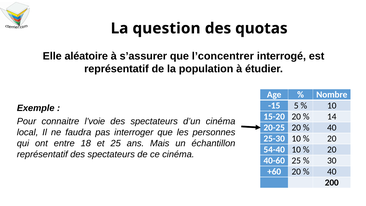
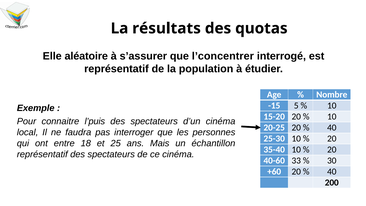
question: question -> résultats
14 at (332, 117): 14 -> 10
l’voie: l’voie -> l’puis
54-40: 54-40 -> 35-40
40-60 25: 25 -> 33
